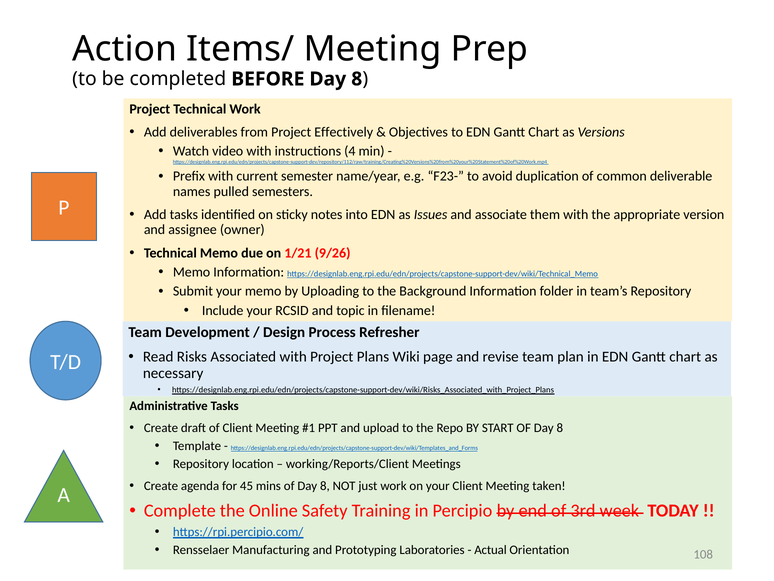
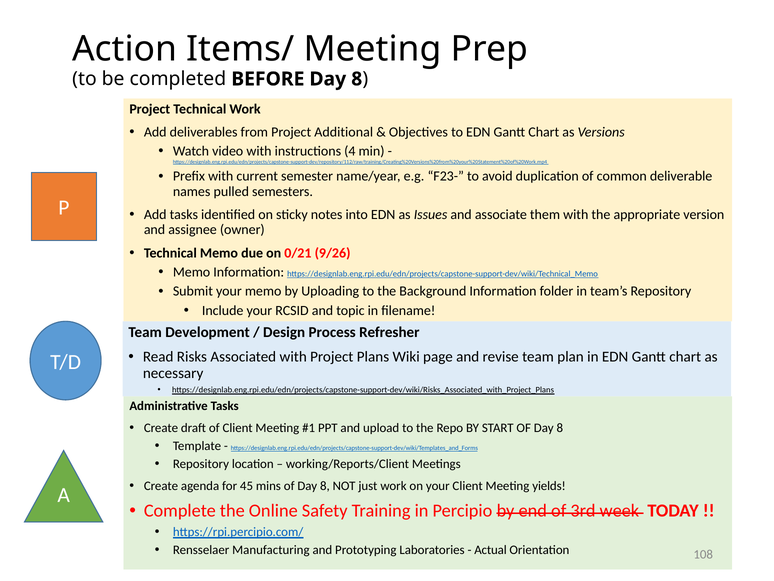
Effectively: Effectively -> Additional
1/21: 1/21 -> 0/21
taken: taken -> yields
